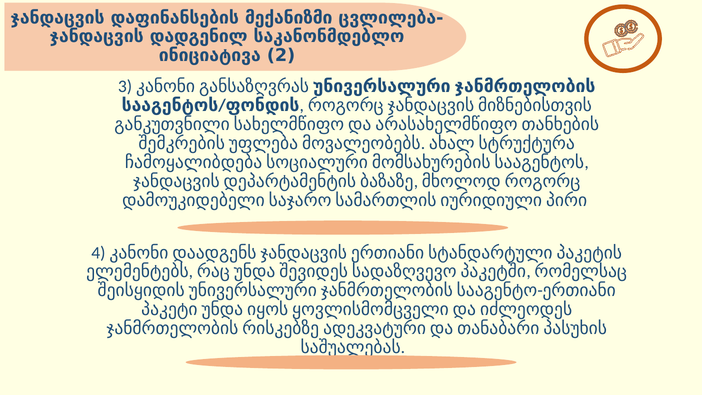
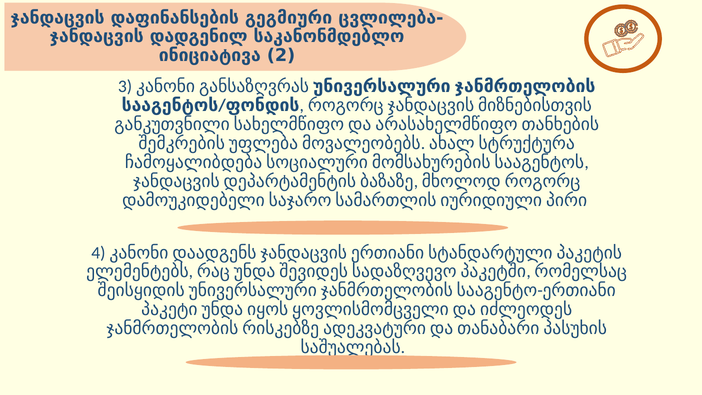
მექანიზმი: მექანიზმი -> გეგმიური
